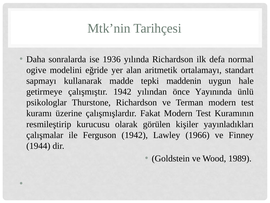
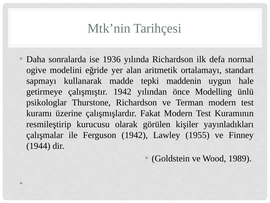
Yayınında: Yayınında -> Modelling
1966: 1966 -> 1955
